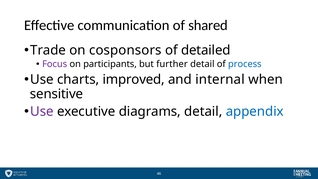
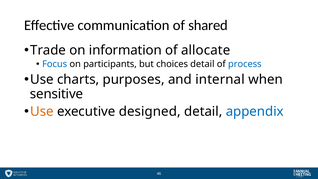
cosponsors: cosponsors -> information
detailed: detailed -> allocate
Focus colour: purple -> blue
further: further -> choices
improved: improved -> purposes
Use at (42, 111) colour: purple -> orange
diagrams: diagrams -> designed
